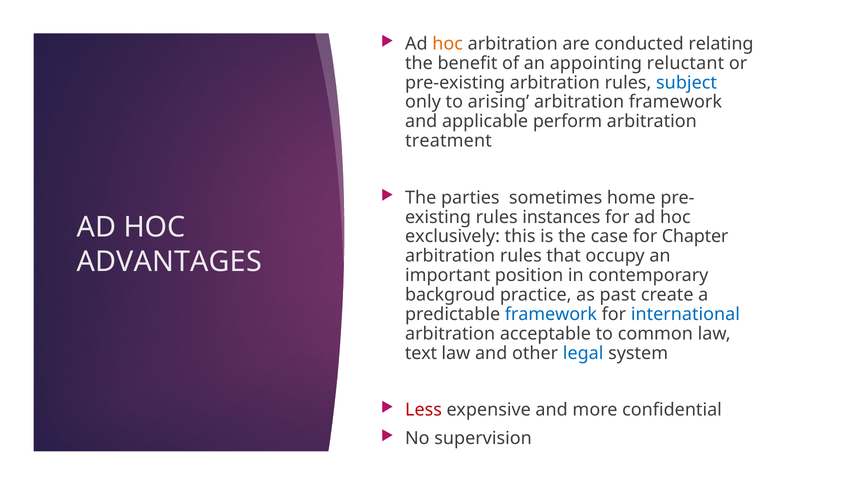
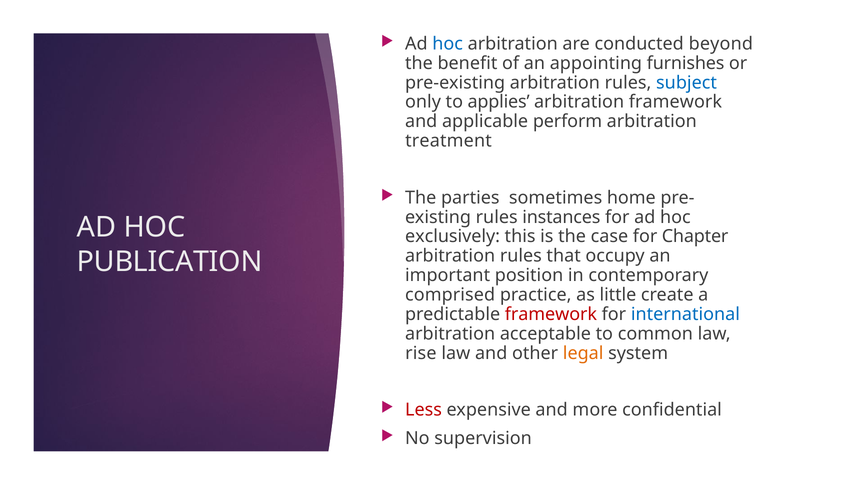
hoc at (448, 44) colour: orange -> blue
relating: relating -> beyond
reluctant: reluctant -> furnishes
arising: arising -> applies
ADVANTAGES: ADVANTAGES -> PUBLICATION
backgroud: backgroud -> comprised
past: past -> little
framework at (551, 315) colour: blue -> red
text: text -> rise
legal colour: blue -> orange
